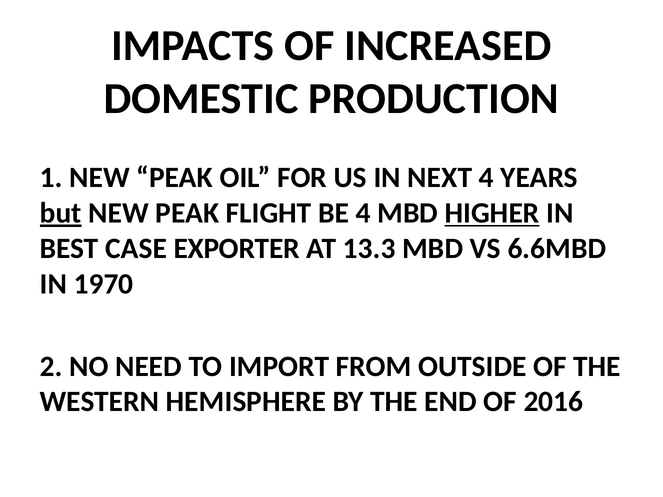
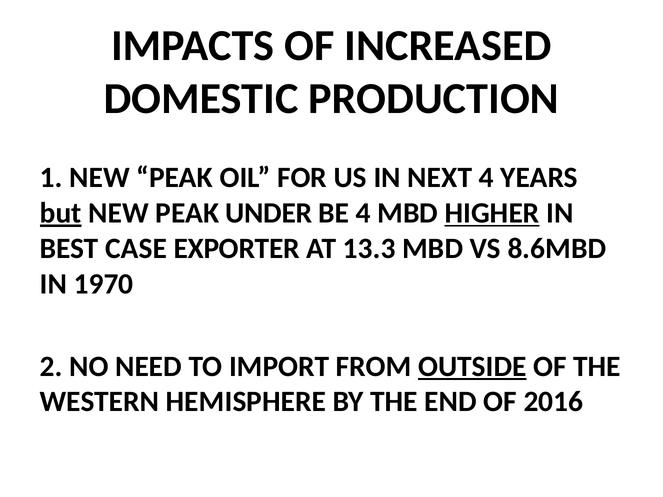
FLIGHT: FLIGHT -> UNDER
6.6MBD: 6.6MBD -> 8.6MBD
OUTSIDE underline: none -> present
